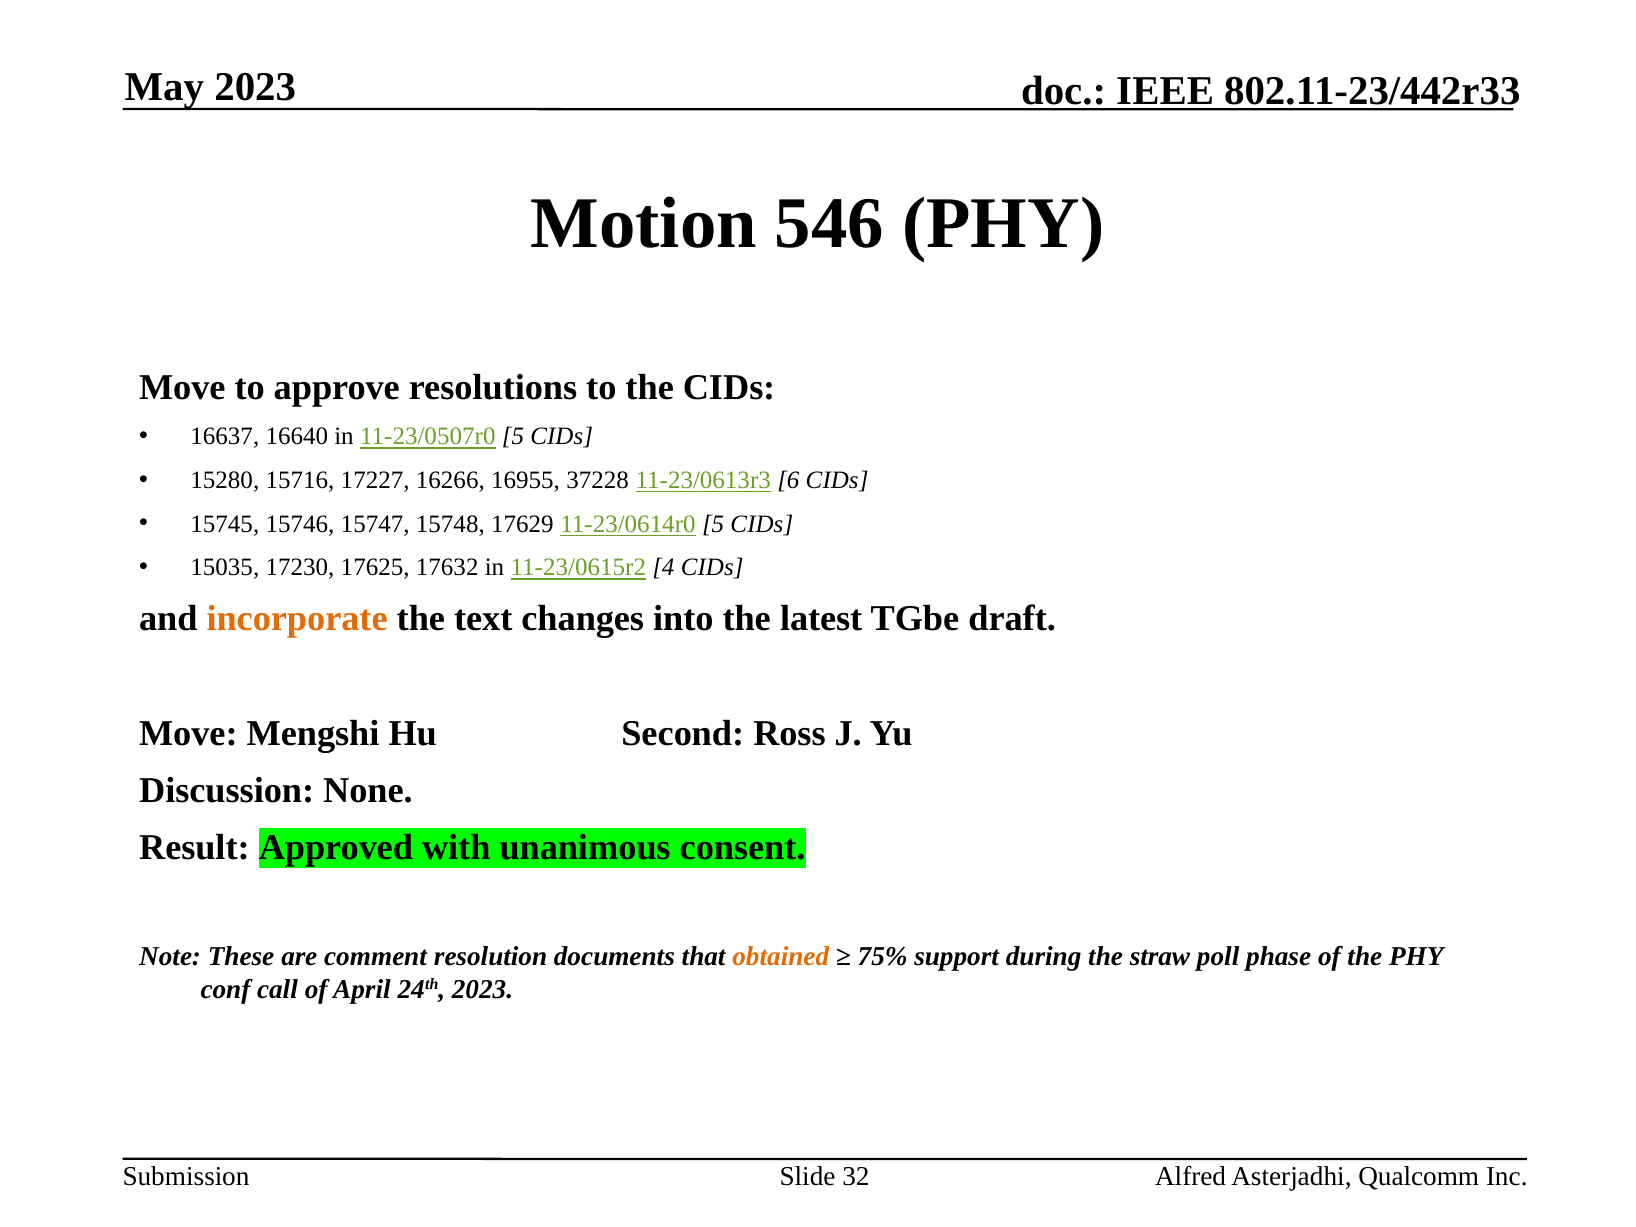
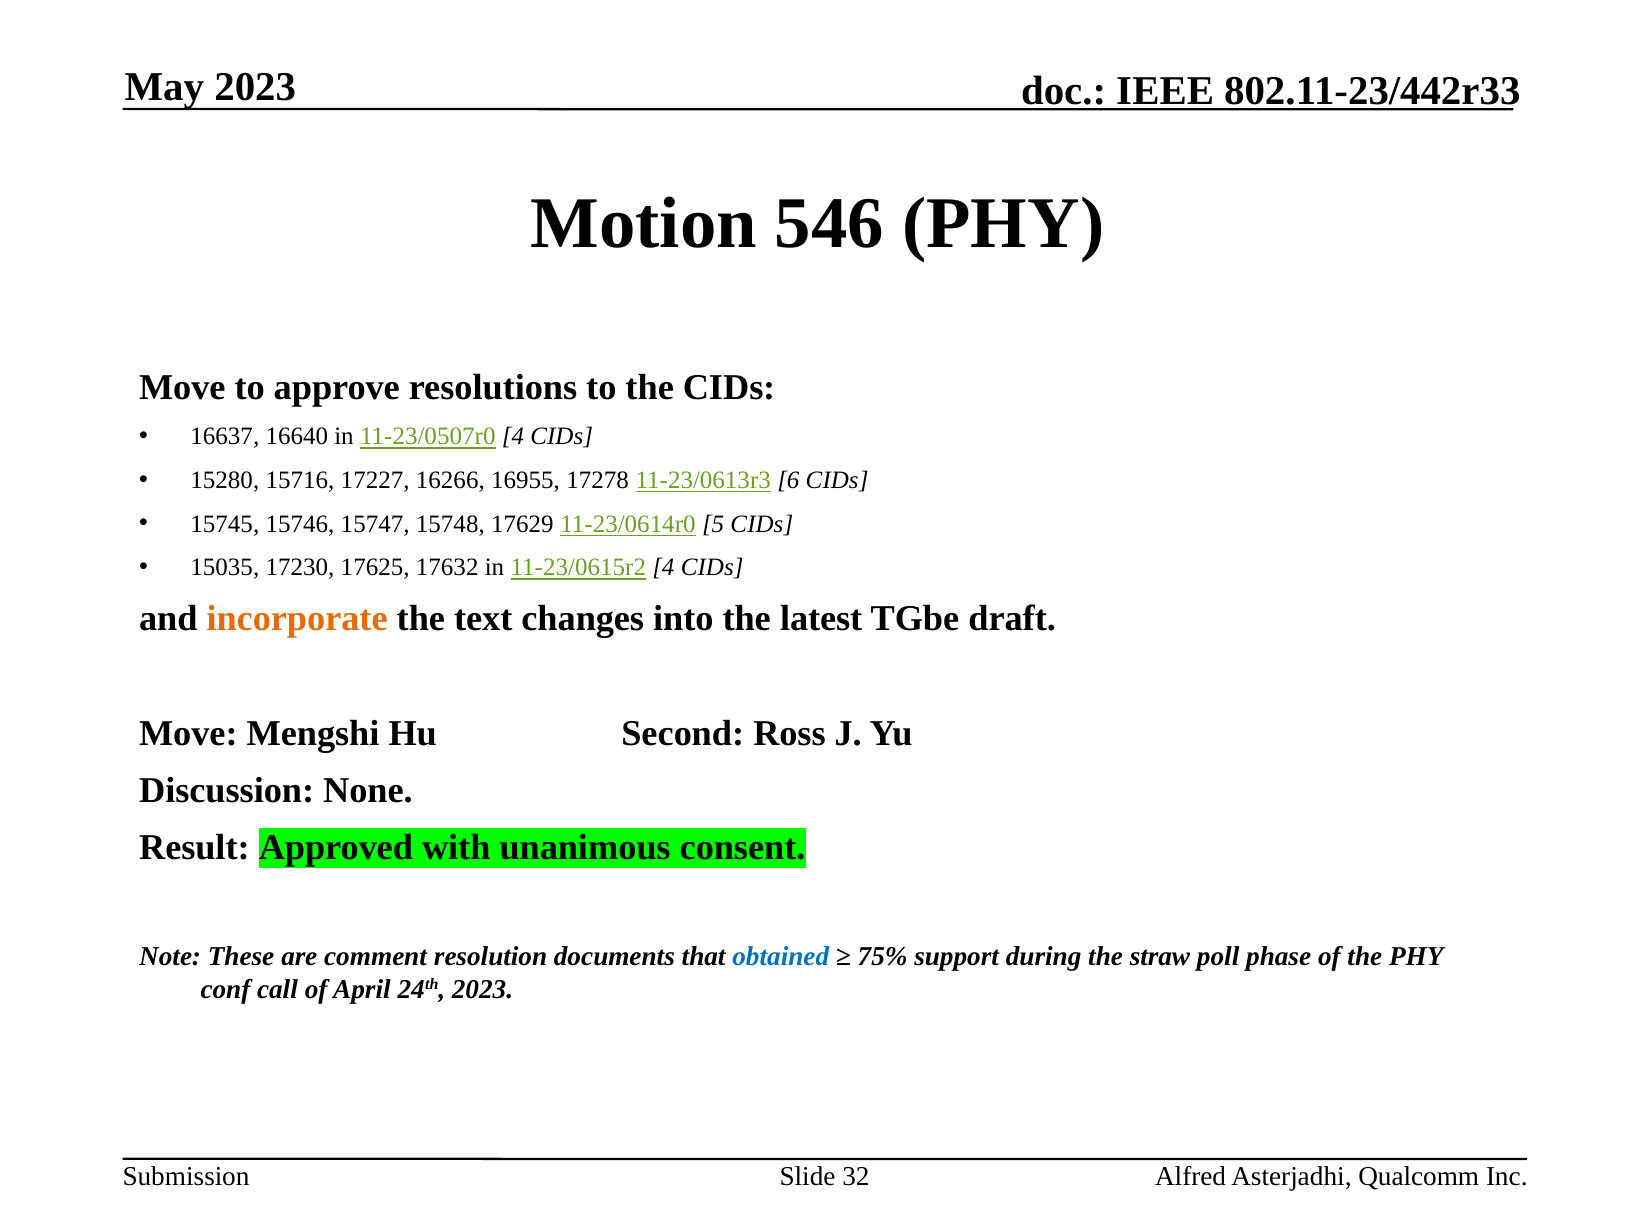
11-23/0507r0 5: 5 -> 4
37228: 37228 -> 17278
obtained colour: orange -> blue
